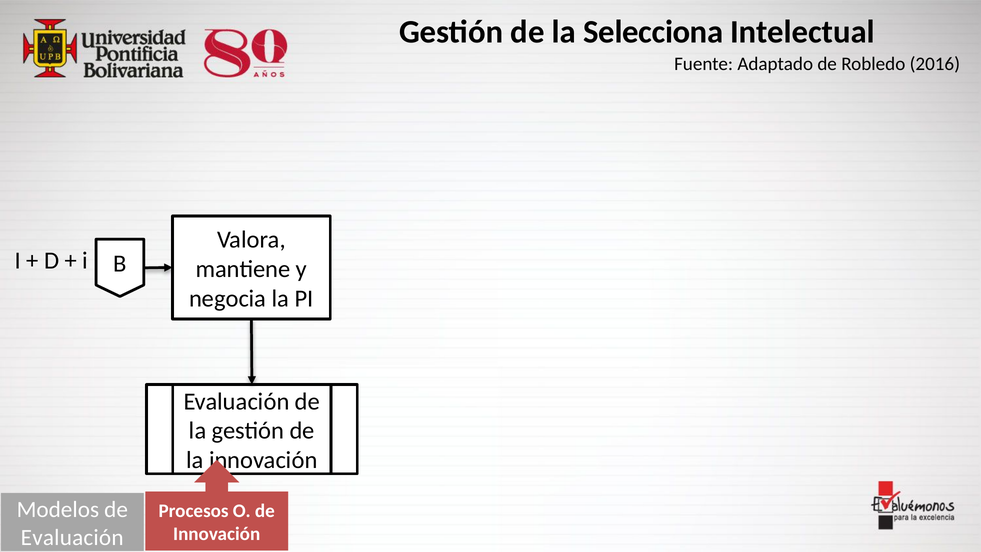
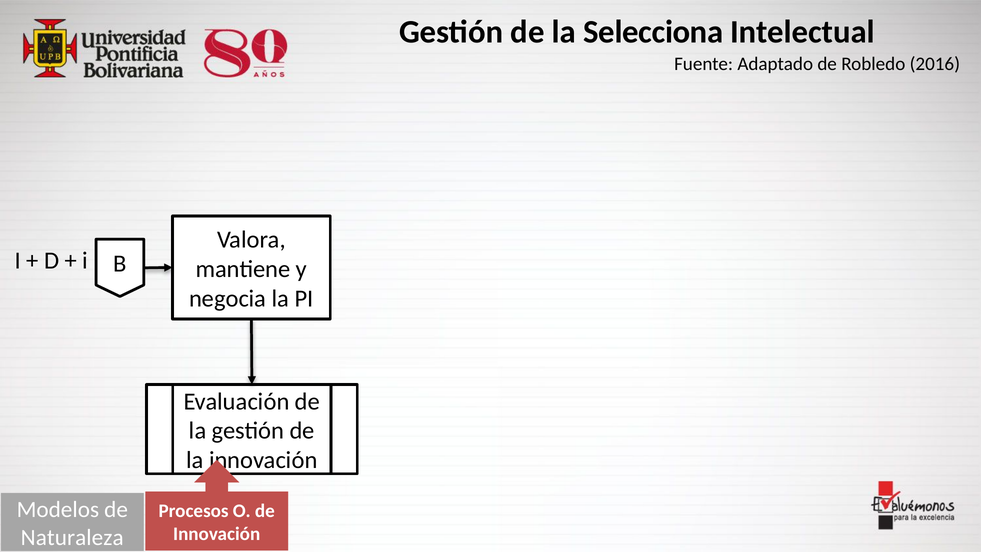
Evaluación at (72, 537): Evaluación -> Naturaleza
